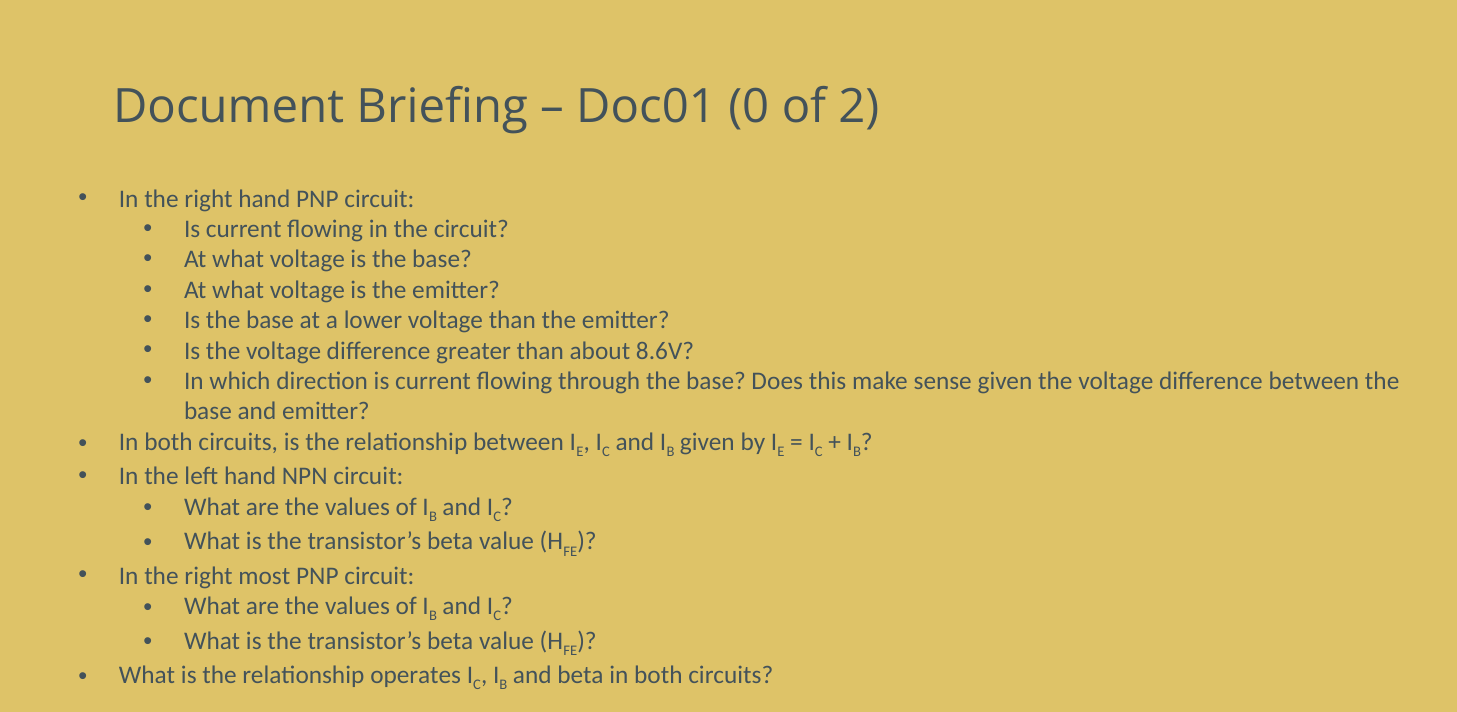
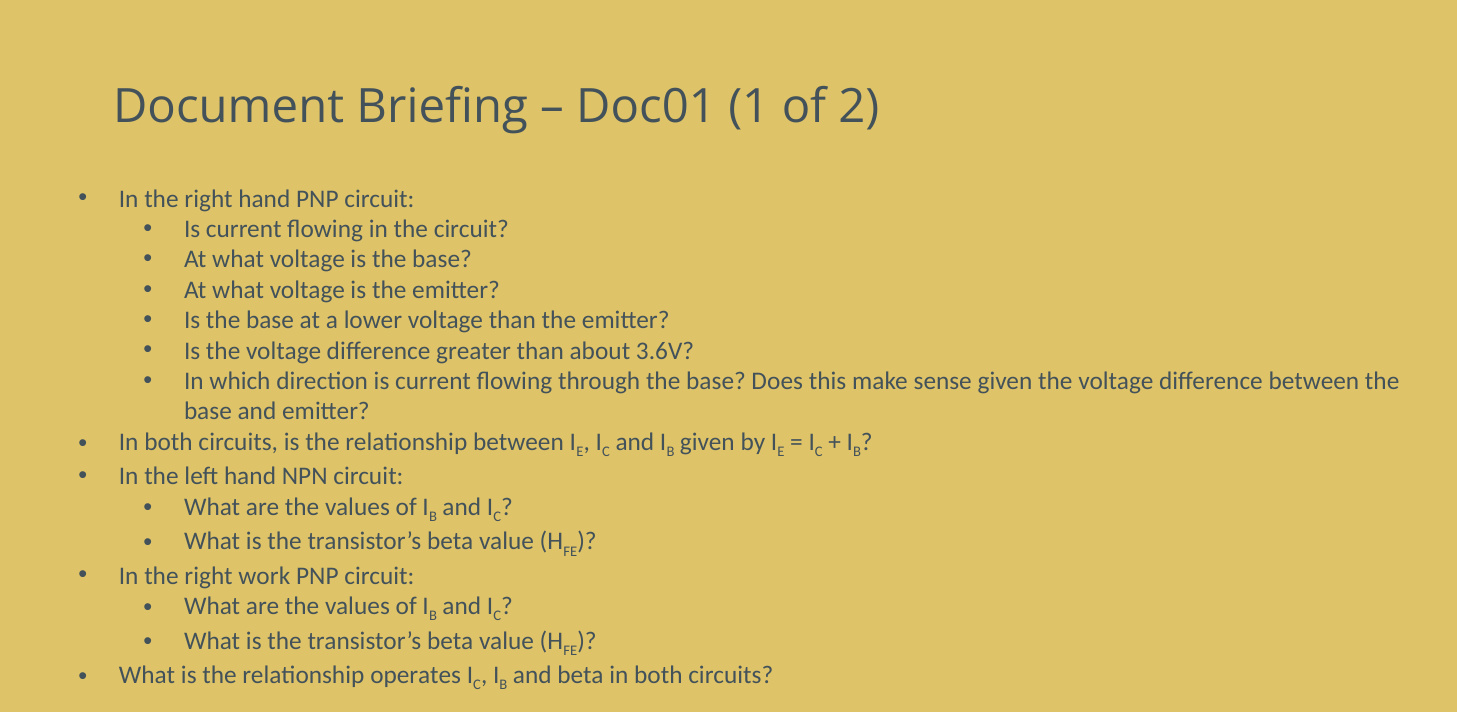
0: 0 -> 1
8.6V: 8.6V -> 3.6V
most: most -> work
